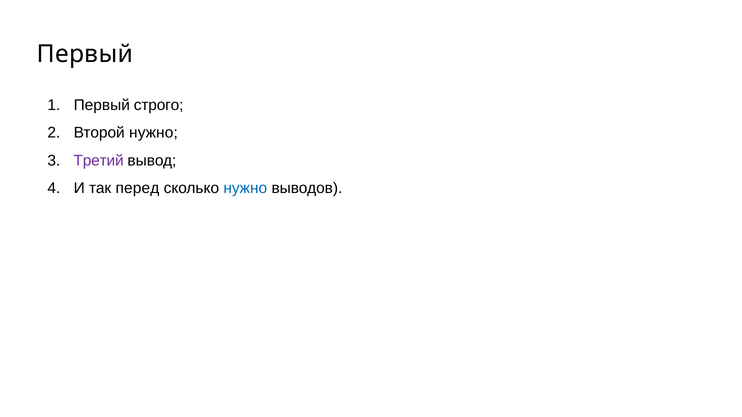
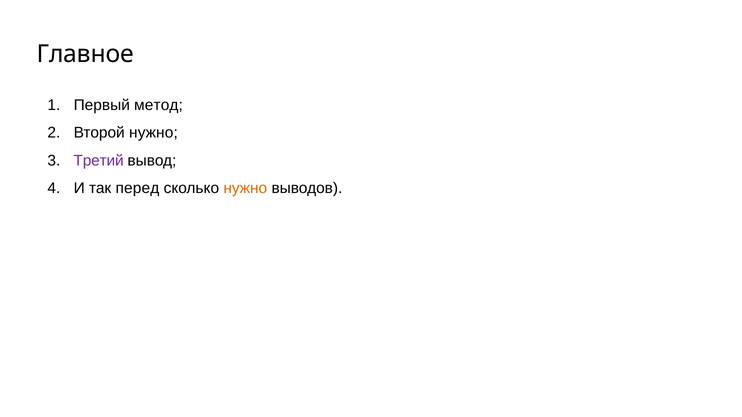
Первый at (85, 54): Первый -> Главное
строго: строго -> метод
нужно at (245, 188) colour: blue -> orange
